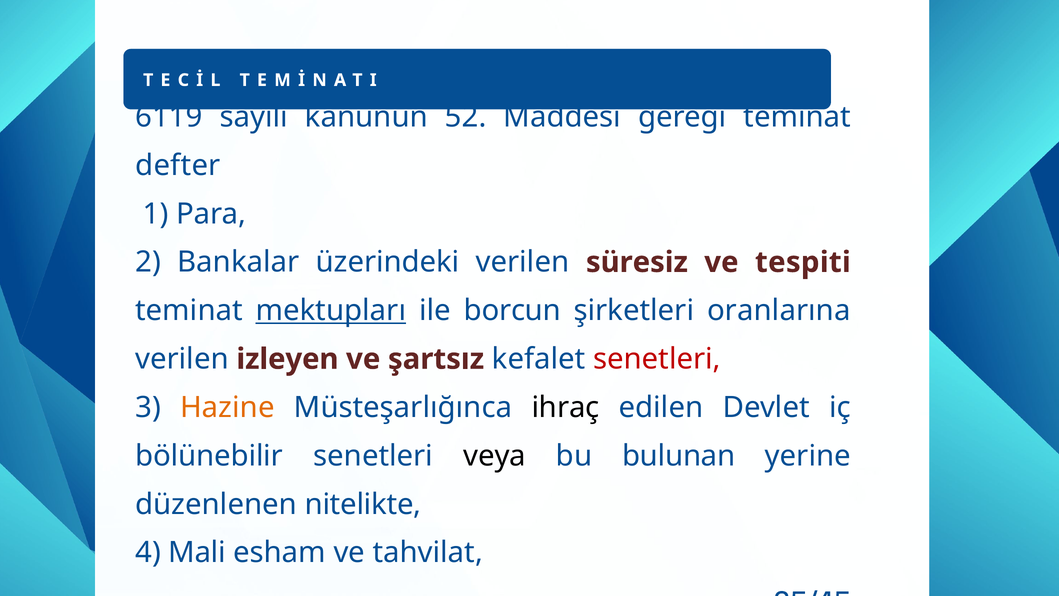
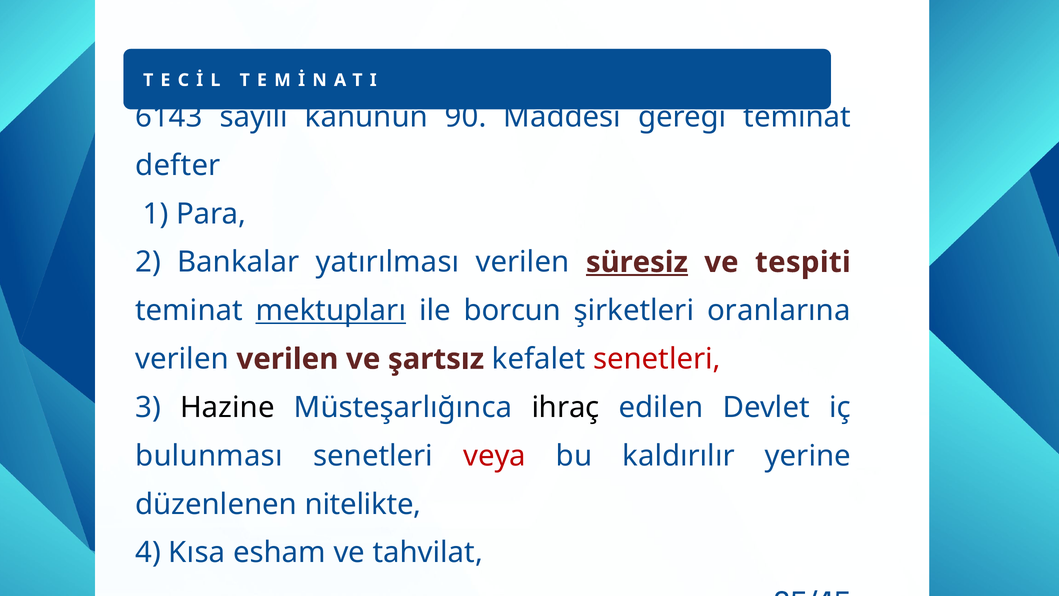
6119: 6119 -> 6143
52: 52 -> 90
üzerindeki: üzerindeki -> yatırılması
süresiz underline: none -> present
verilen izleyen: izleyen -> verilen
Hazine colour: orange -> black
bölünebilir: bölünebilir -> bulunması
veya colour: black -> red
bulunan: bulunan -> kaldırılır
Mali: Mali -> Kısa
